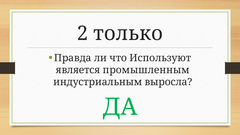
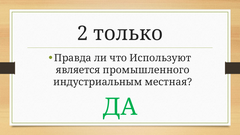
промышленным: промышленным -> промышленного
выросла: выросла -> местная
